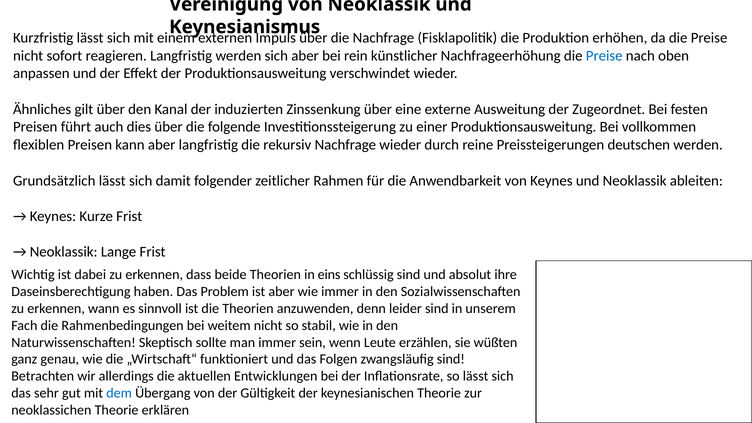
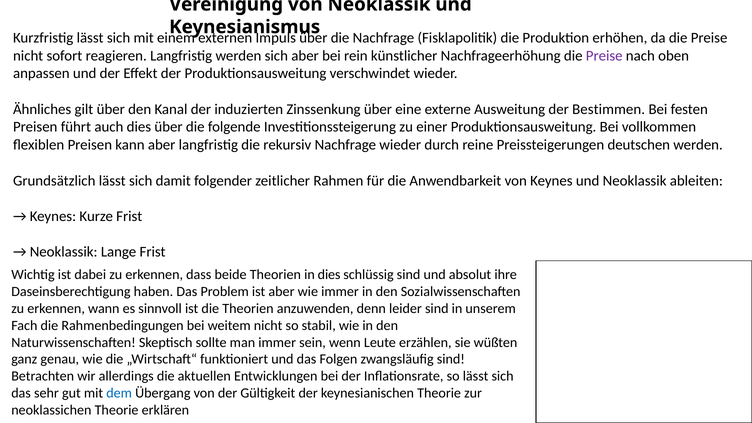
Preise at (604, 56) colour: blue -> purple
Zugeordnet: Zugeordnet -> Bestimmen
in eins: eins -> dies
